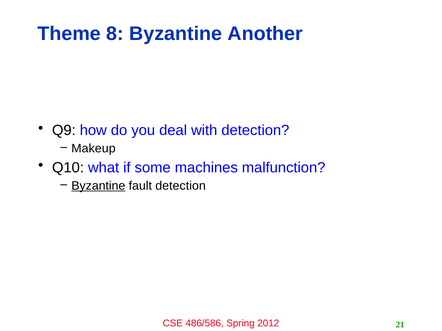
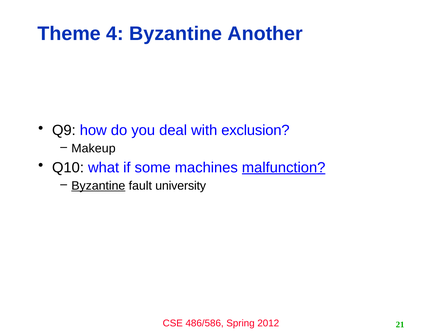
8: 8 -> 4
with detection: detection -> exclusion
malfunction underline: none -> present
fault detection: detection -> university
